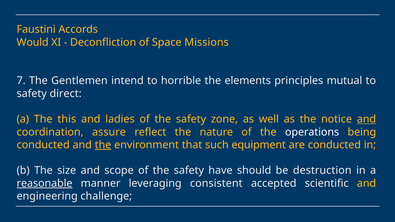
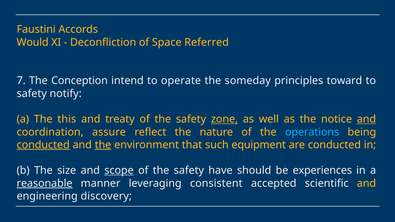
Missions: Missions -> Referred
Gentlemen: Gentlemen -> Conception
horrible: horrible -> operate
elements: elements -> someday
mutual: mutual -> toward
direct: direct -> notify
ladies: ladies -> treaty
zone underline: none -> present
operations colour: white -> light blue
conducted at (43, 145) underline: none -> present
scope underline: none -> present
destruction: destruction -> experiences
challenge: challenge -> discovery
